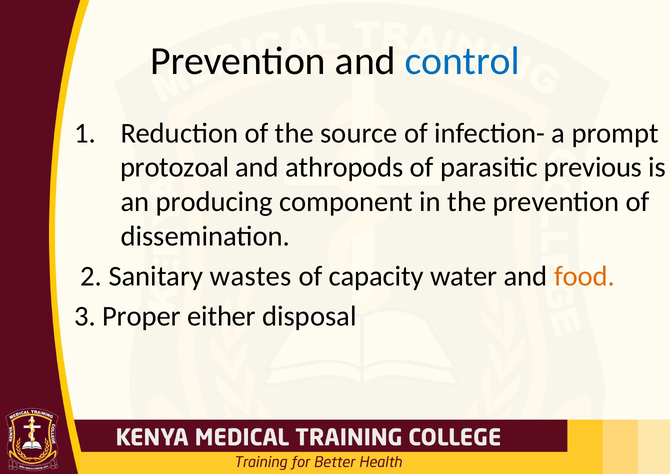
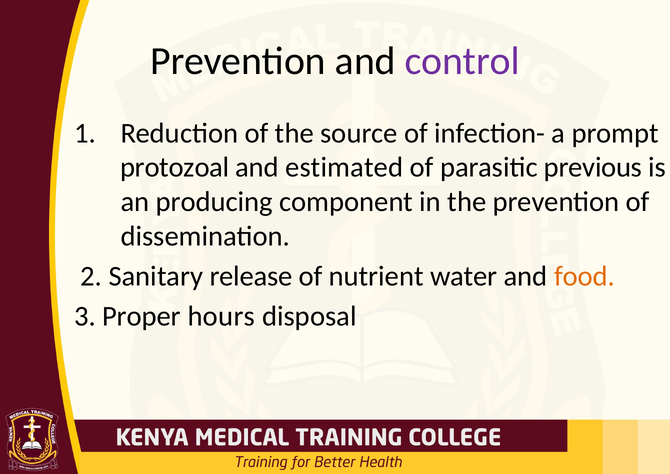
control colour: blue -> purple
athropods: athropods -> estimated
wastes: wastes -> release
capacity: capacity -> nutrient
either: either -> hours
